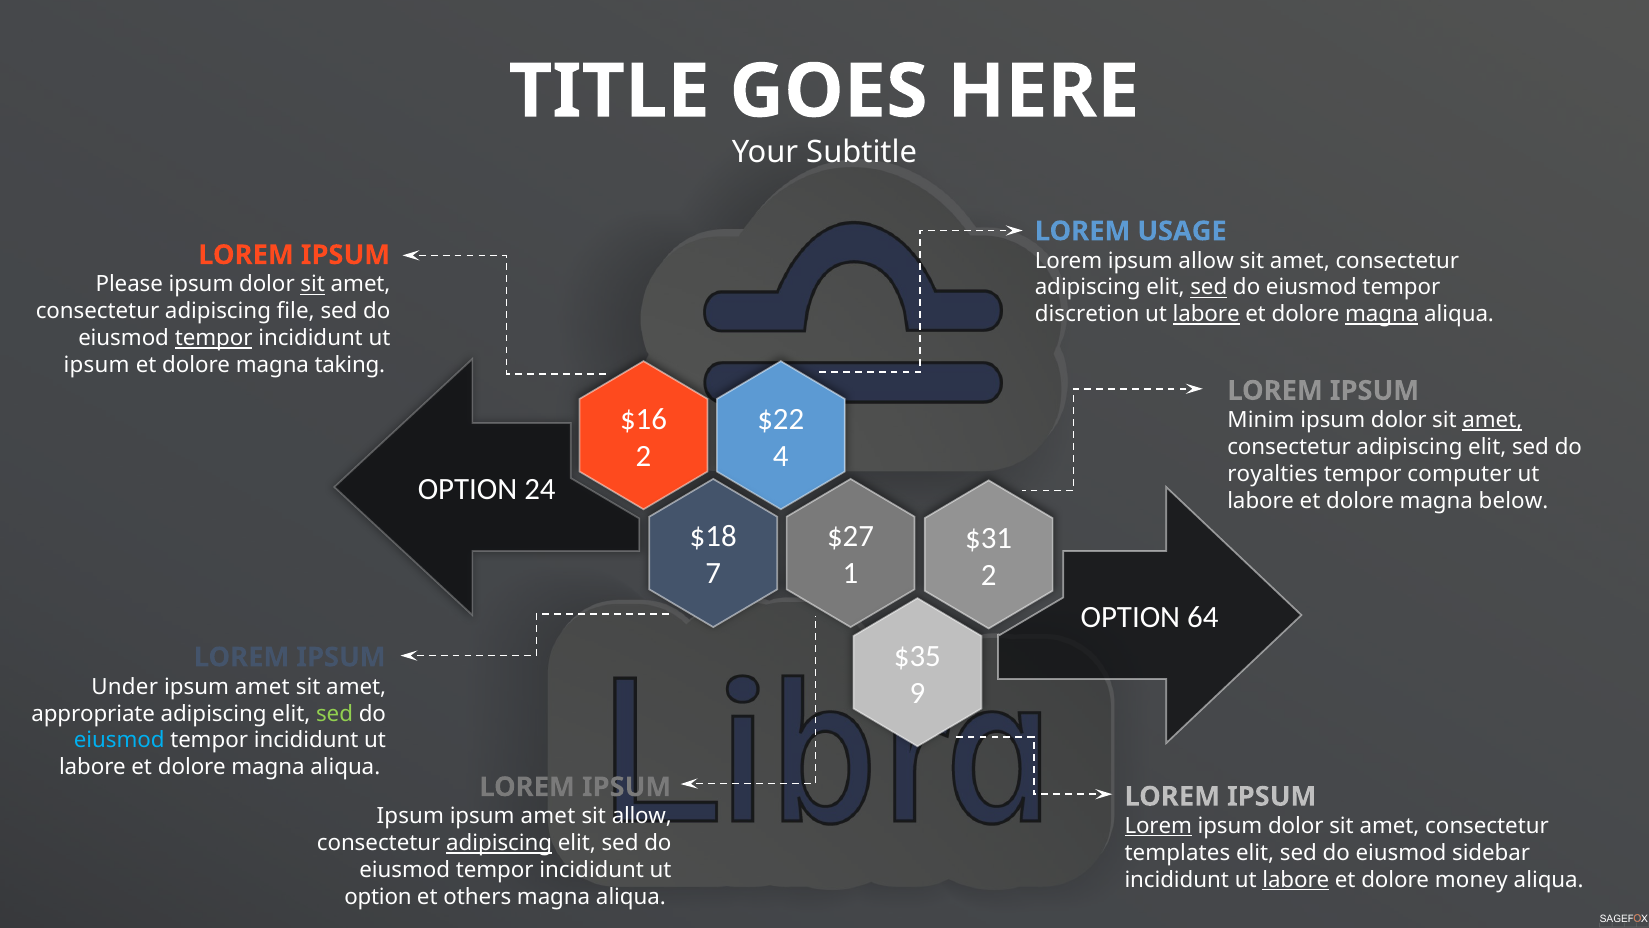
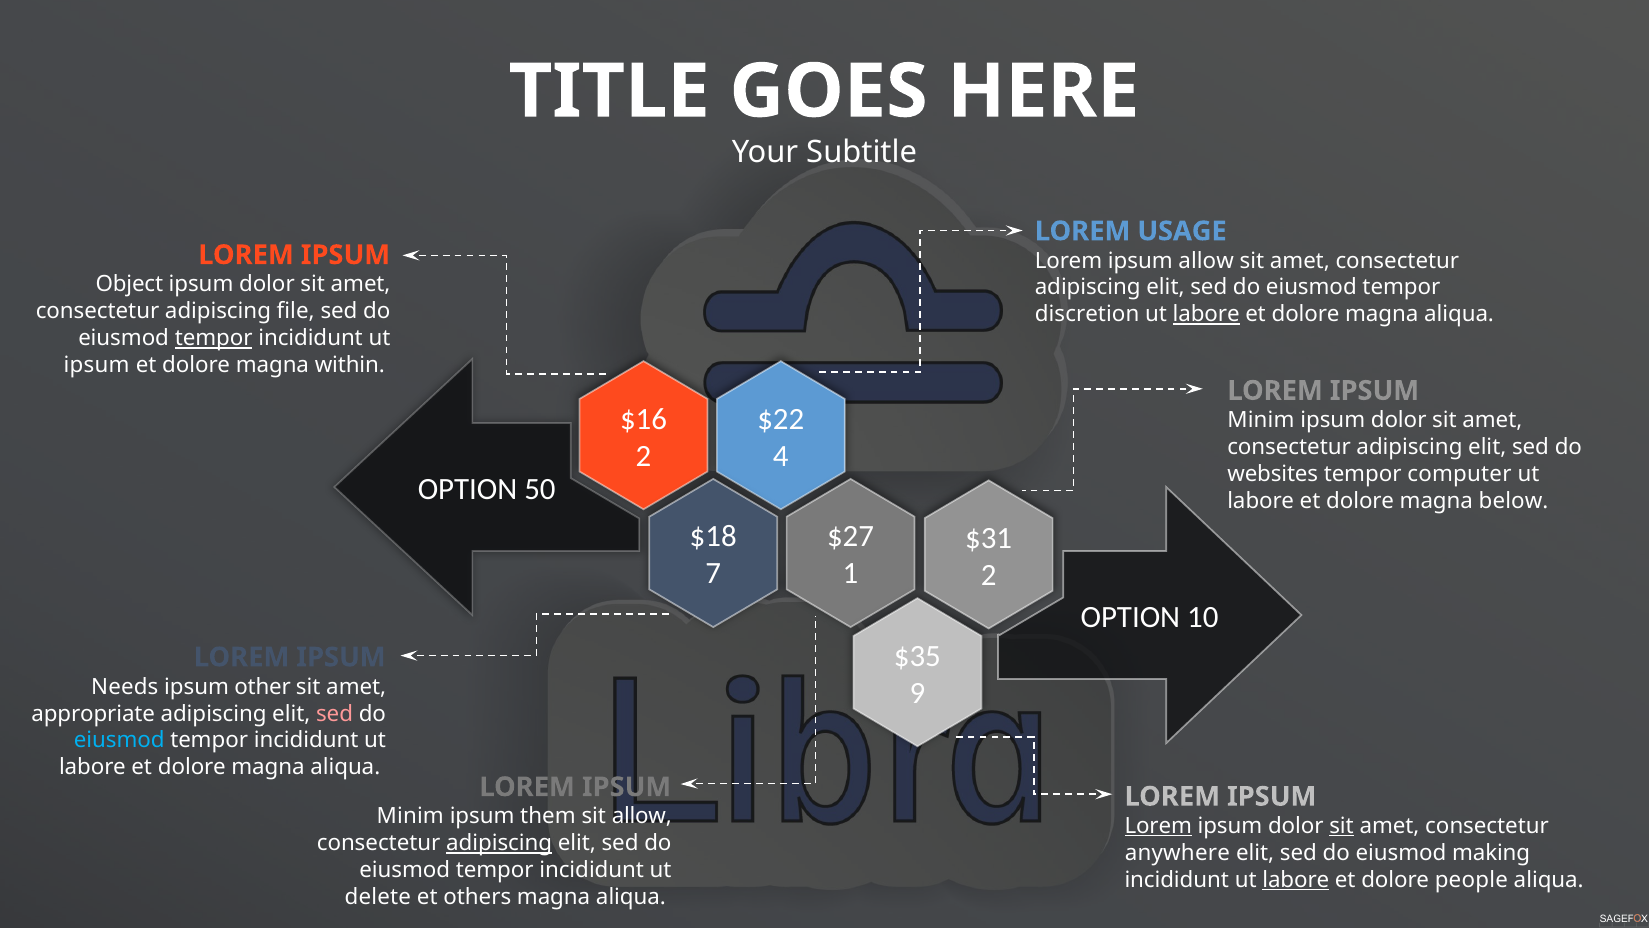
Please: Please -> Object
sit at (313, 284) underline: present -> none
sed at (1209, 287) underline: present -> none
magna at (1382, 314) underline: present -> none
taking: taking -> within
amet at (1492, 420) underline: present -> none
royalties: royalties -> websites
24: 24 -> 50
64: 64 -> 10
Under: Under -> Needs
amet at (262, 687): amet -> other
sed at (335, 713) colour: light green -> pink
Ipsum at (410, 816): Ipsum -> Minim
amet at (548, 816): amet -> them
sit at (1342, 826) underline: none -> present
templates: templates -> anywhere
sidebar: sidebar -> making
money: money -> people
option at (378, 897): option -> delete
